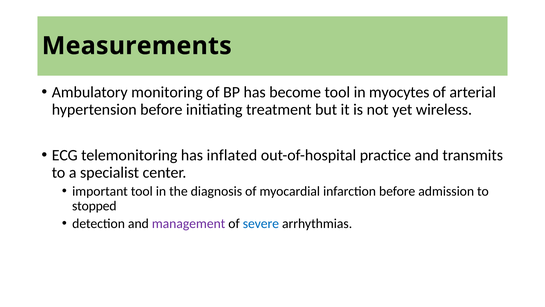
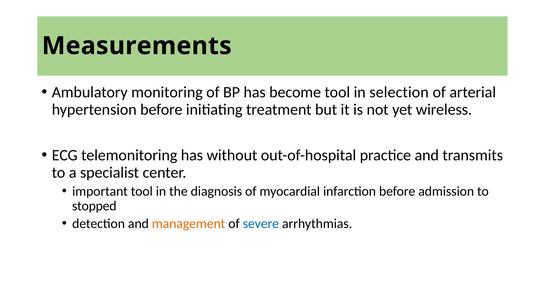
myocytes: myocytes -> selection
inflated: inflated -> without
management colour: purple -> orange
